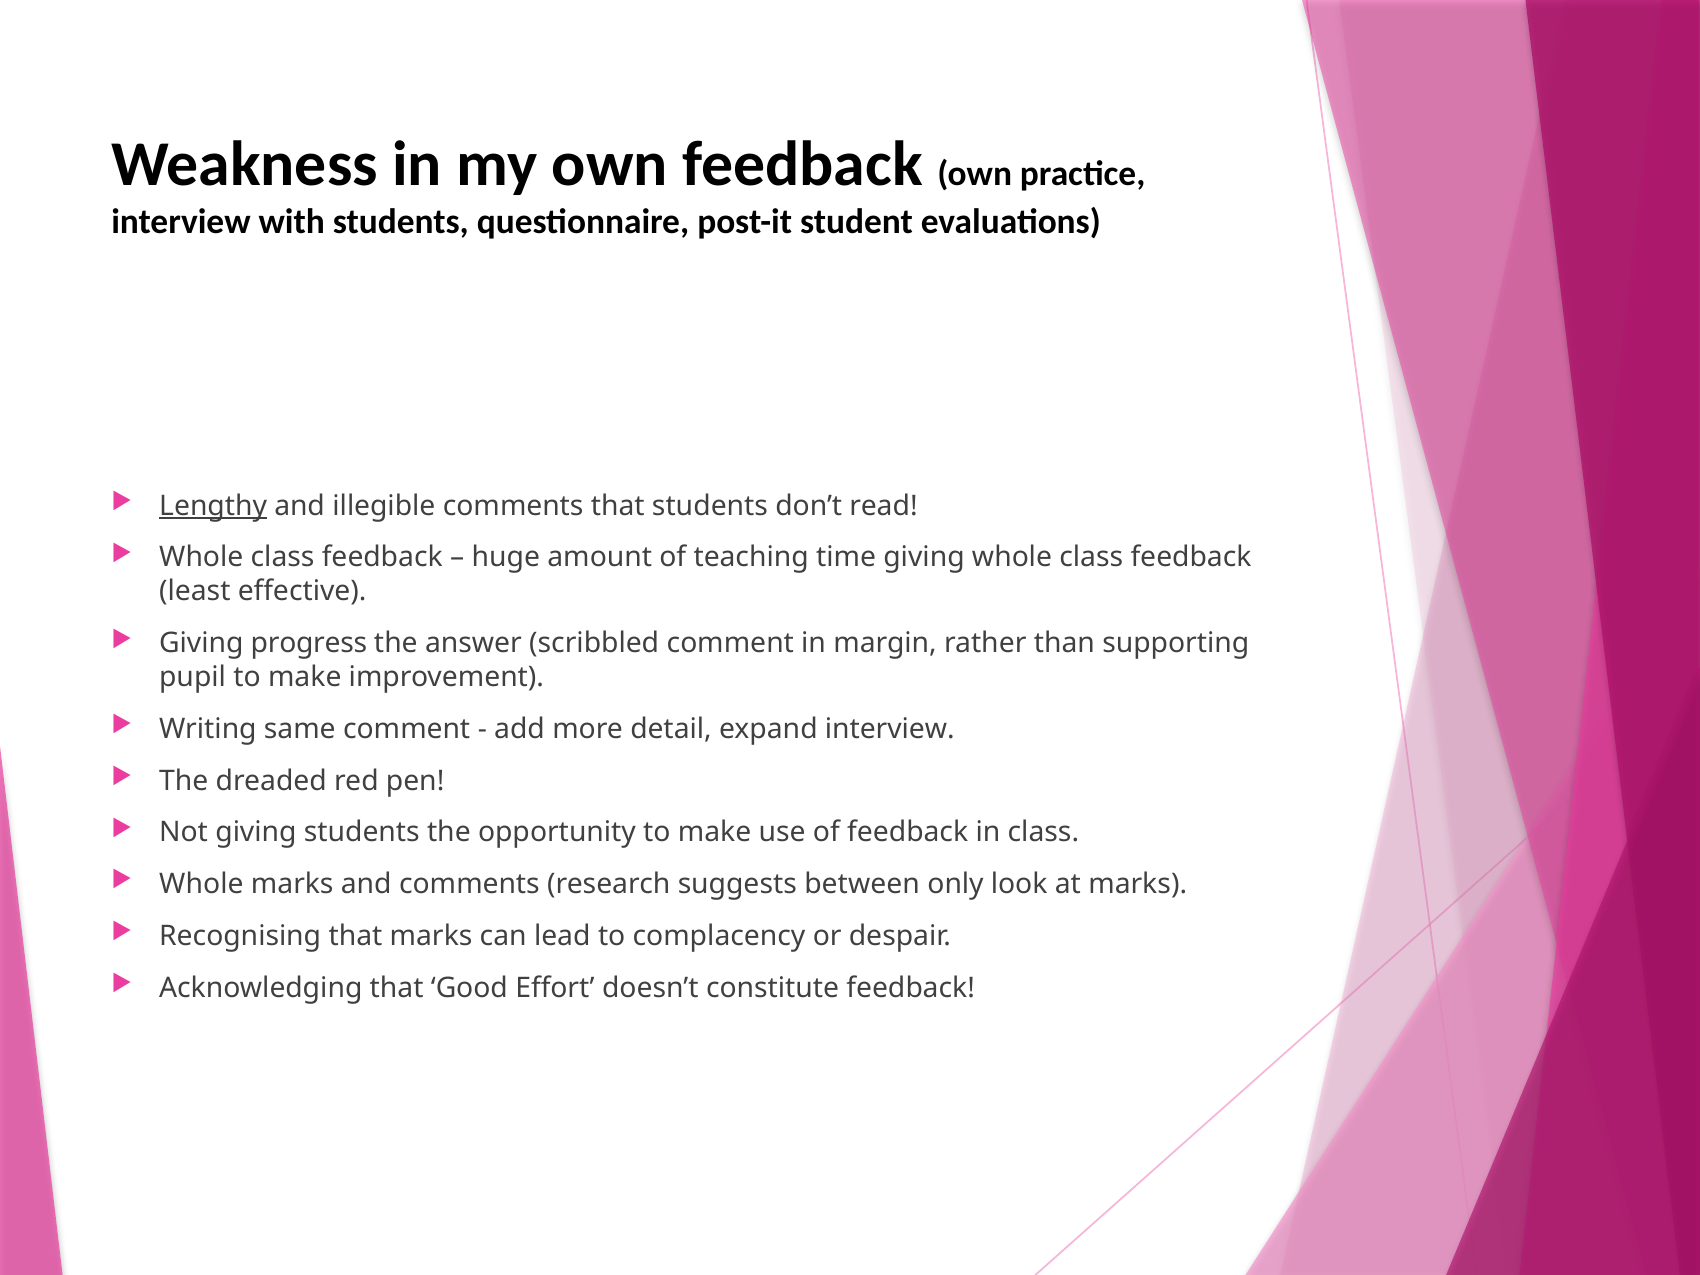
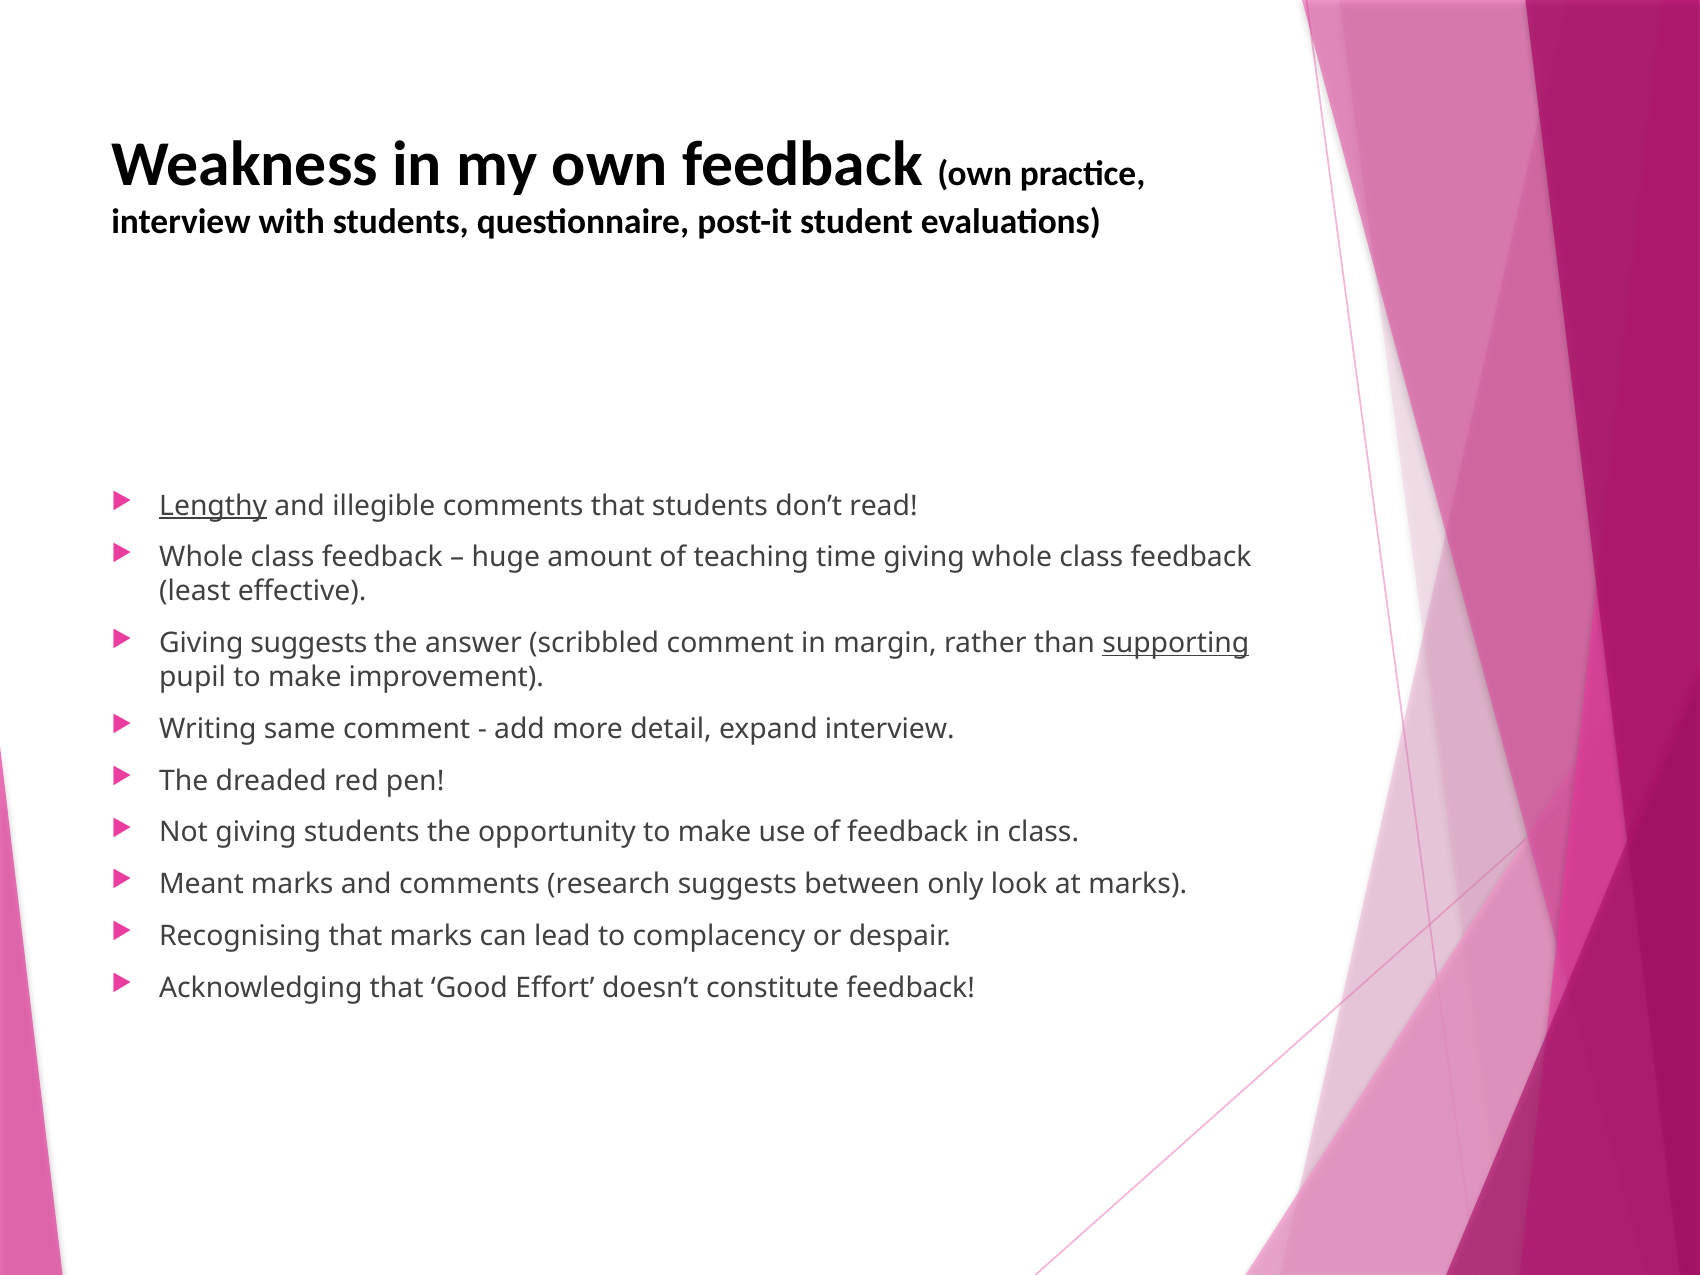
Giving progress: progress -> suggests
supporting underline: none -> present
Whole at (201, 884): Whole -> Meant
